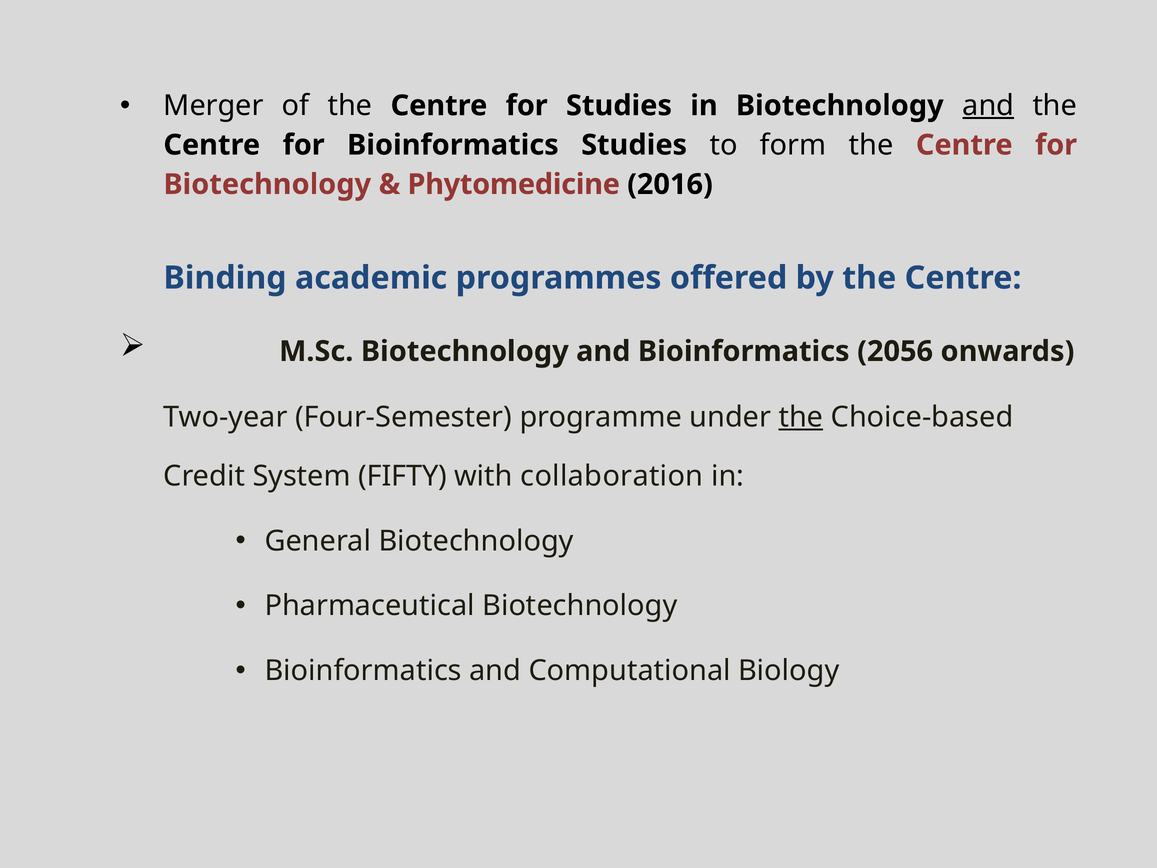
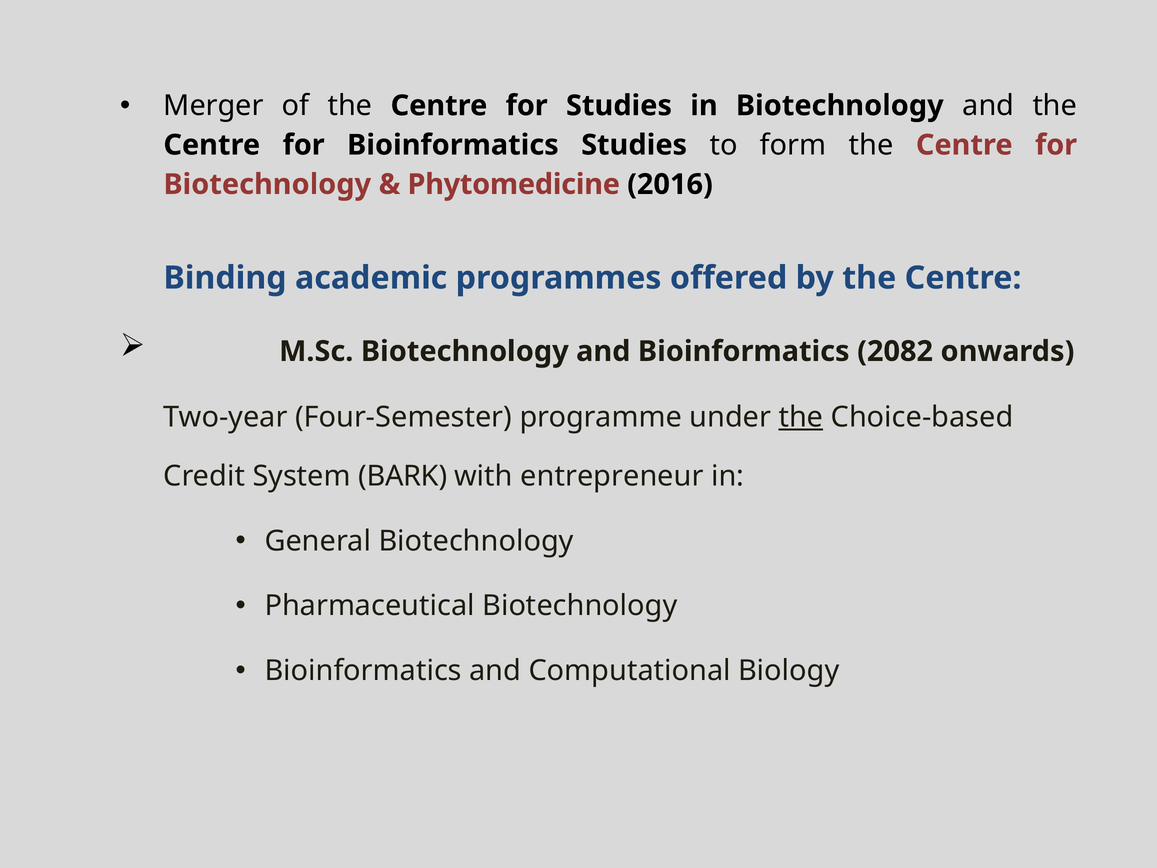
and at (988, 106) underline: present -> none
2056: 2056 -> 2082
FIFTY: FIFTY -> BARK
collaboration: collaboration -> entrepreneur
